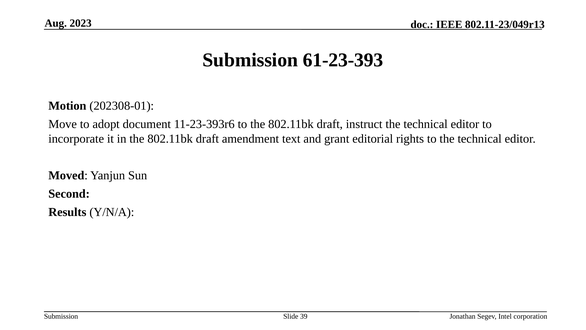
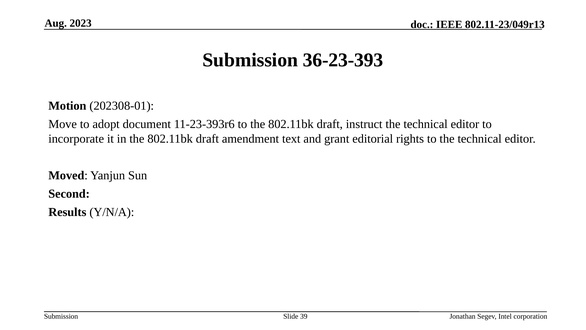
61-23-393: 61-23-393 -> 36-23-393
